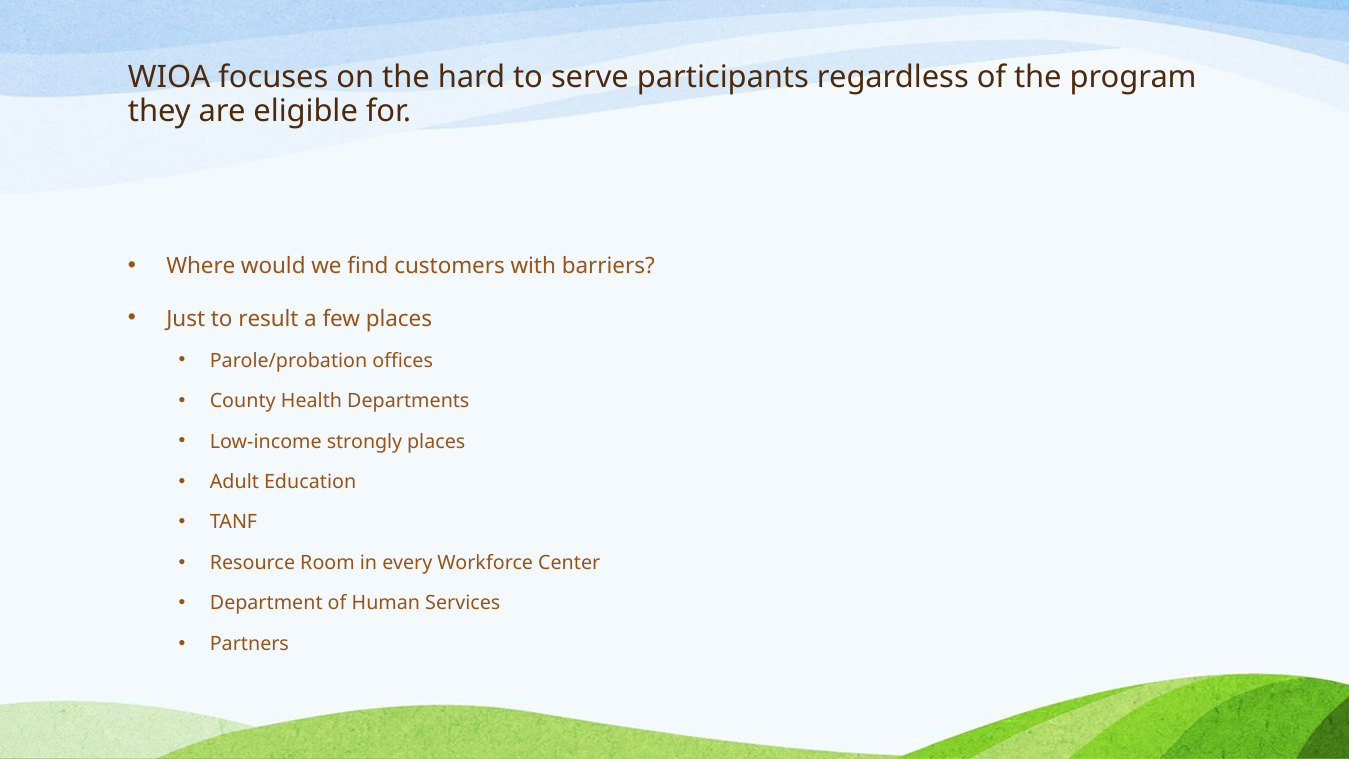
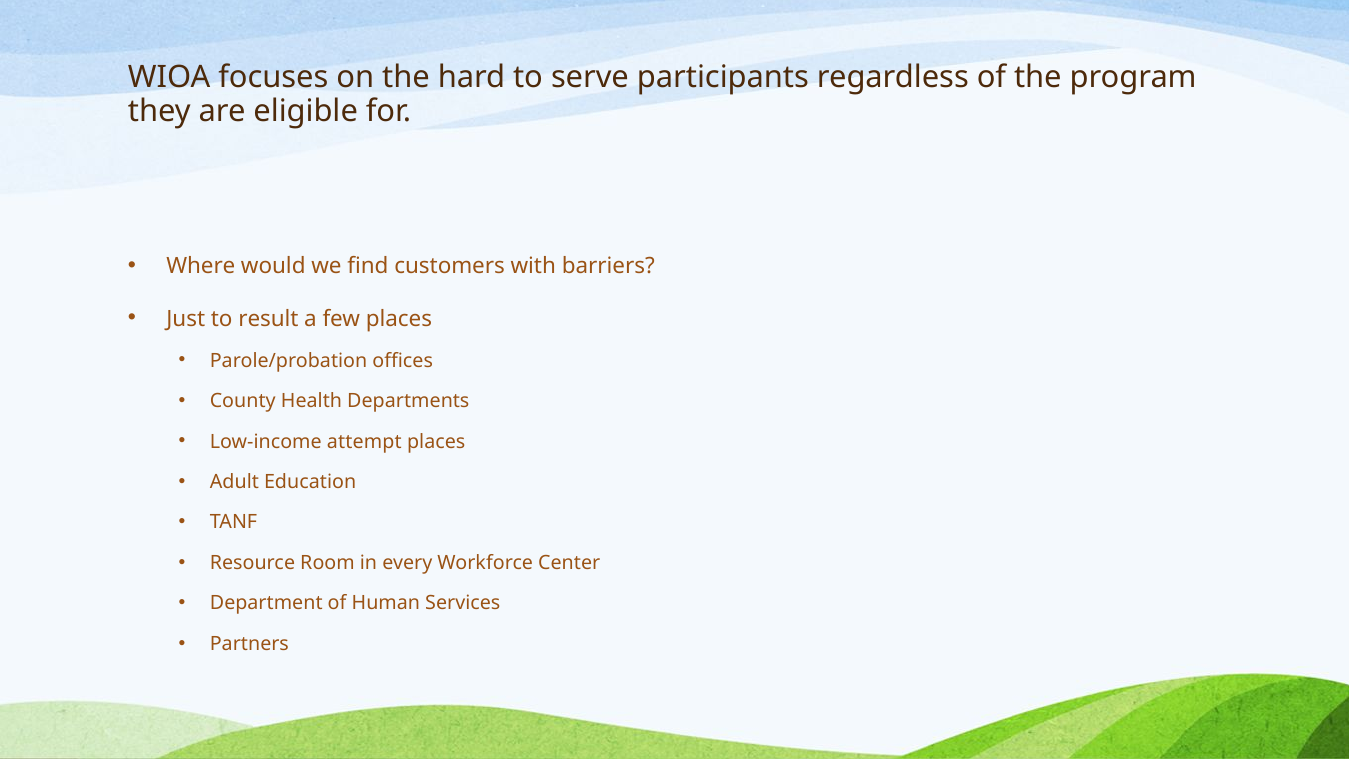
strongly: strongly -> attempt
